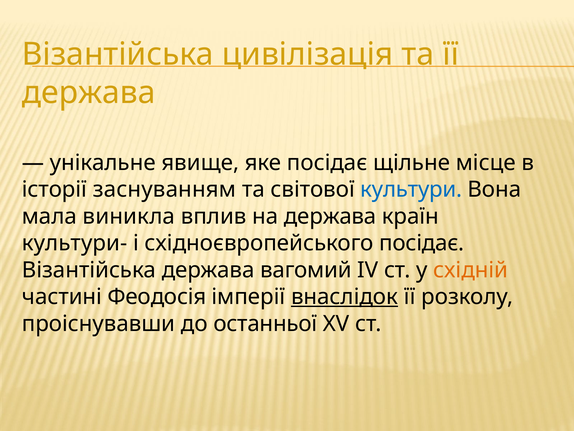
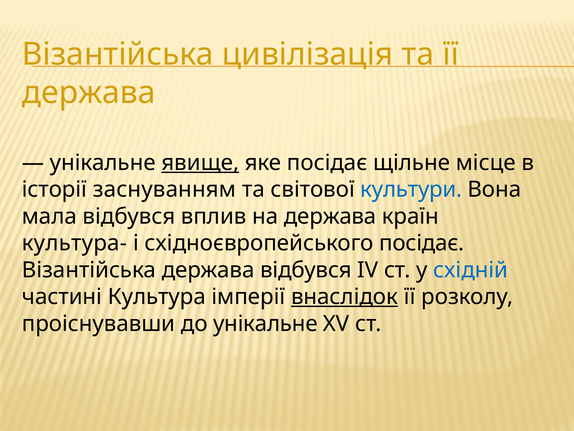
явище underline: none -> present
мала виникла: виникла -> відбувся
культури-: культури- -> культура-
держава вагомий: вагомий -> відбувся
східній colour: orange -> blue
Феодосія: Феодосія -> Культура
до останньої: останньої -> унікальне
